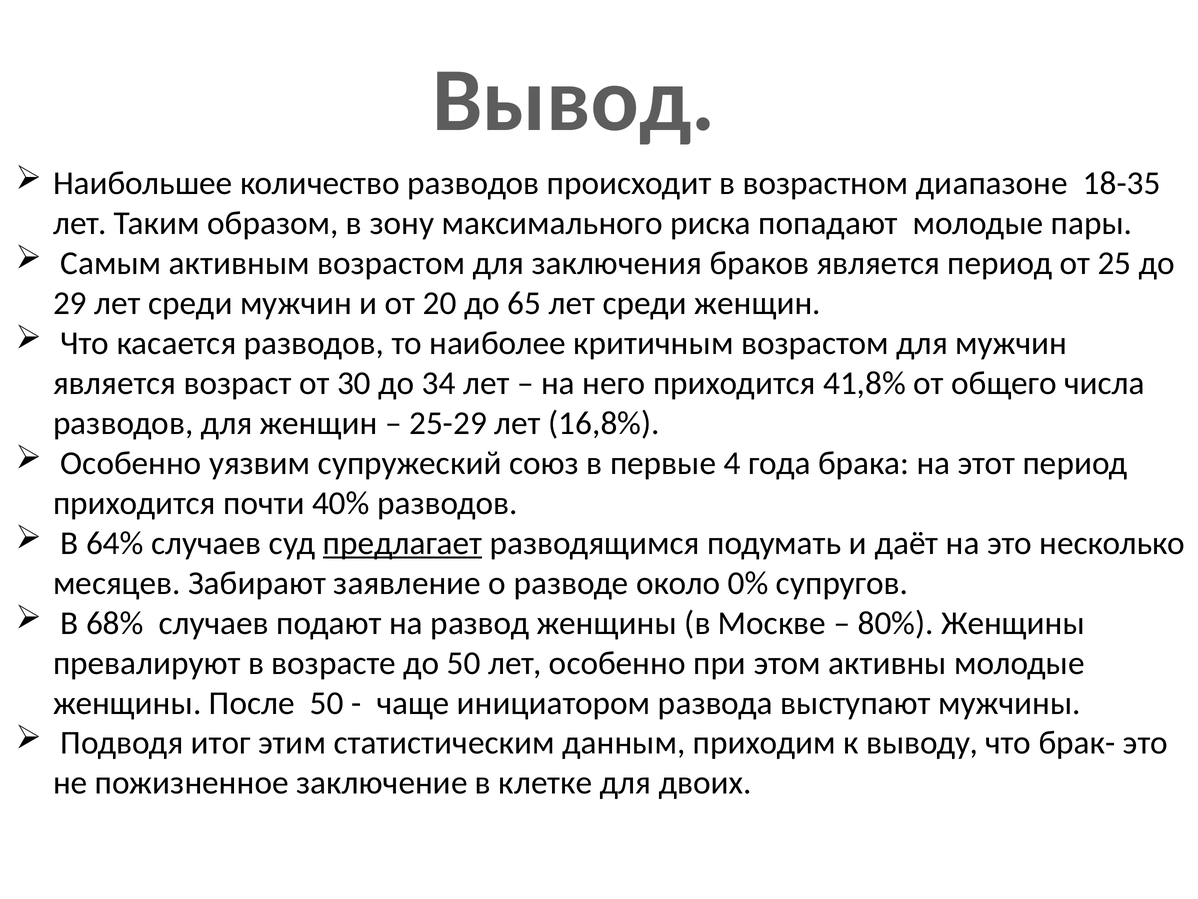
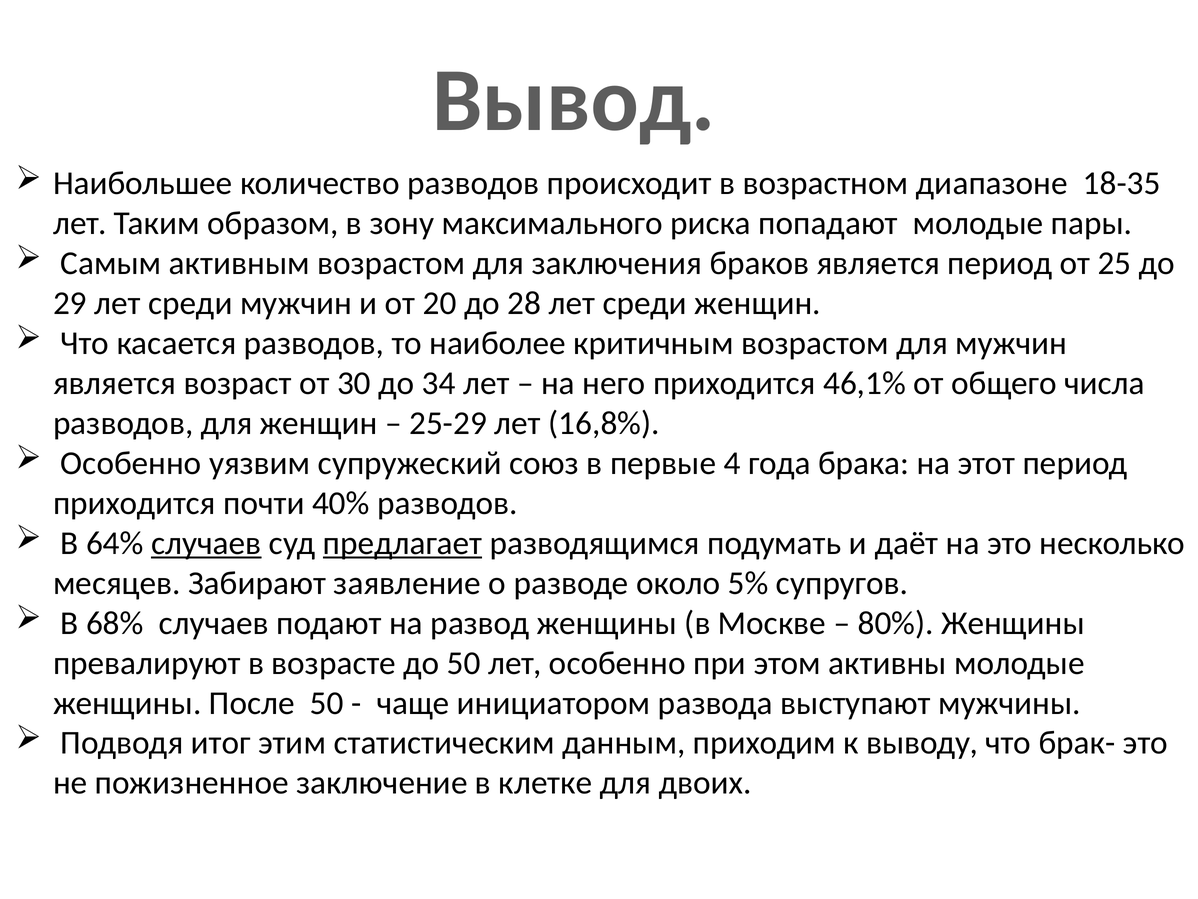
65: 65 -> 28
41,8%: 41,8% -> 46,1%
случаев at (206, 543) underline: none -> present
0%: 0% -> 5%
